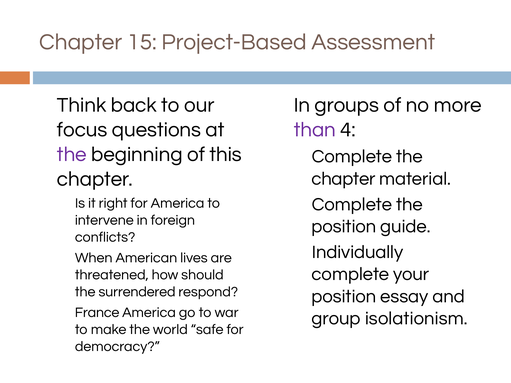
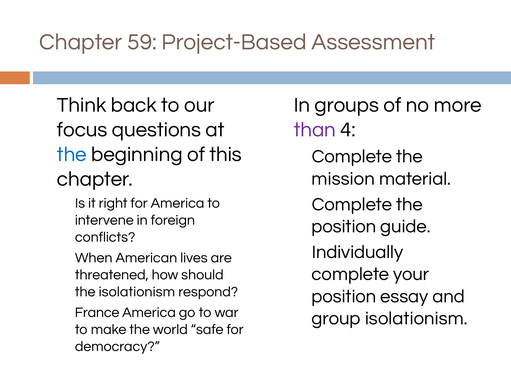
15: 15 -> 59
the at (72, 155) colour: purple -> blue
chapter at (343, 179): chapter -> mission
the surrendered: surrendered -> isolationism
